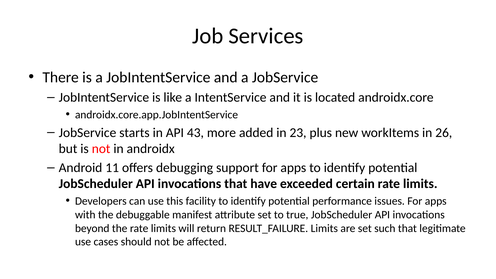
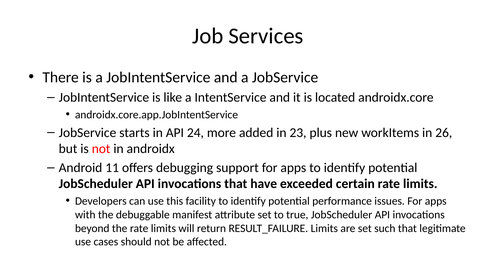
43: 43 -> 24
